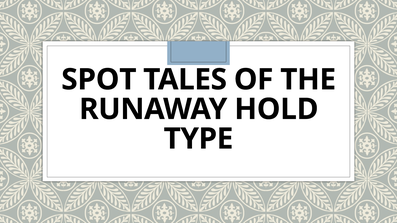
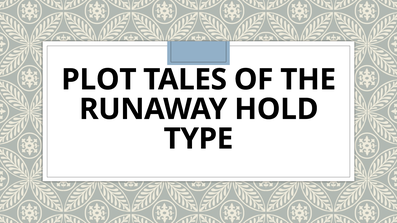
SPOT: SPOT -> PLOT
